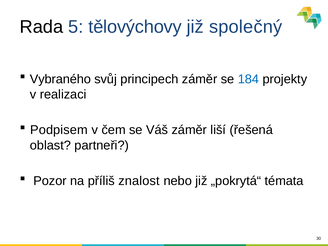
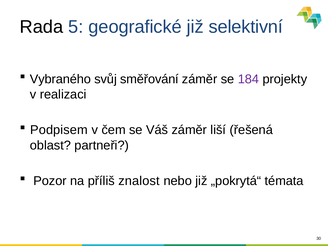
tělovýchovy: tělovýchovy -> geografické
společný: společný -> selektivní
principech: principech -> směřování
184 colour: blue -> purple
